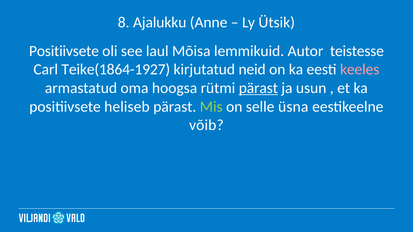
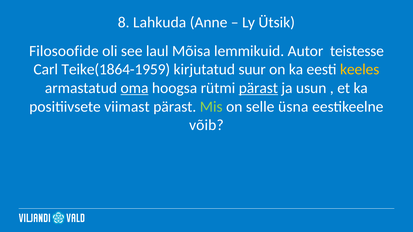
Ajalukku: Ajalukku -> Lahkuda
Positiivsete at (64, 51): Positiivsete -> Filosoofide
Teike(1864-1927: Teike(1864-1927 -> Teike(1864-1959
neid: neid -> suur
keeles colour: pink -> yellow
oma underline: none -> present
heliseb: heliseb -> viimast
